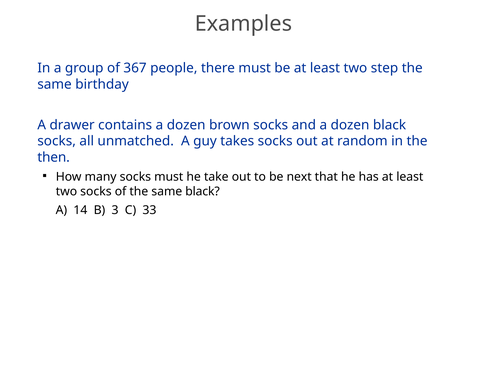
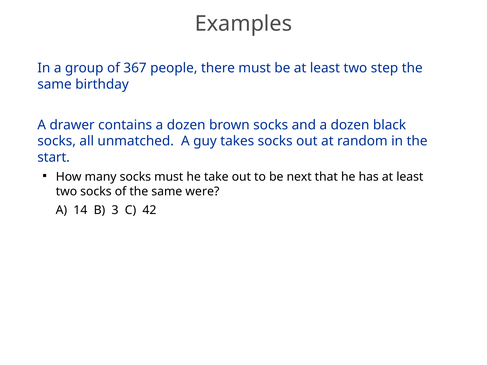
then: then -> start
same black: black -> were
33: 33 -> 42
